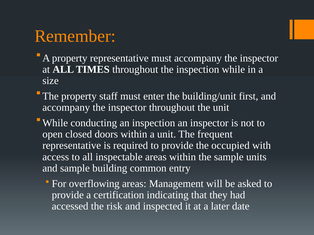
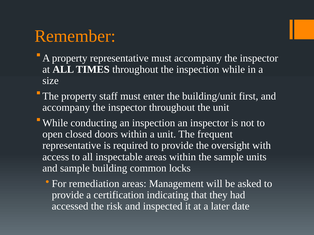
occupied: occupied -> oversight
entry: entry -> locks
overflowing: overflowing -> remediation
